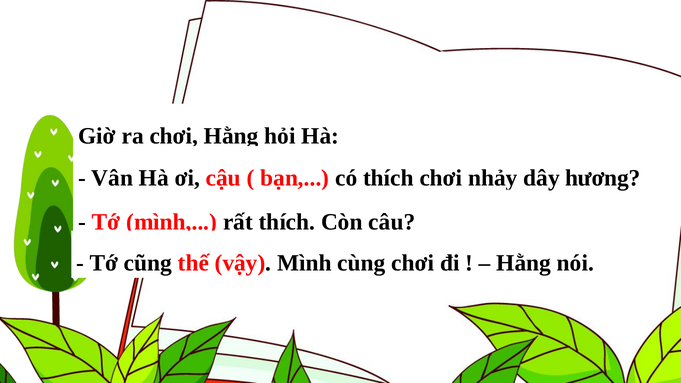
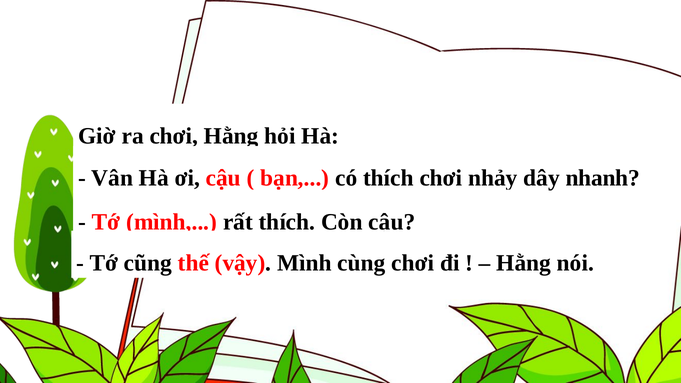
hương: hương -> nhanh
